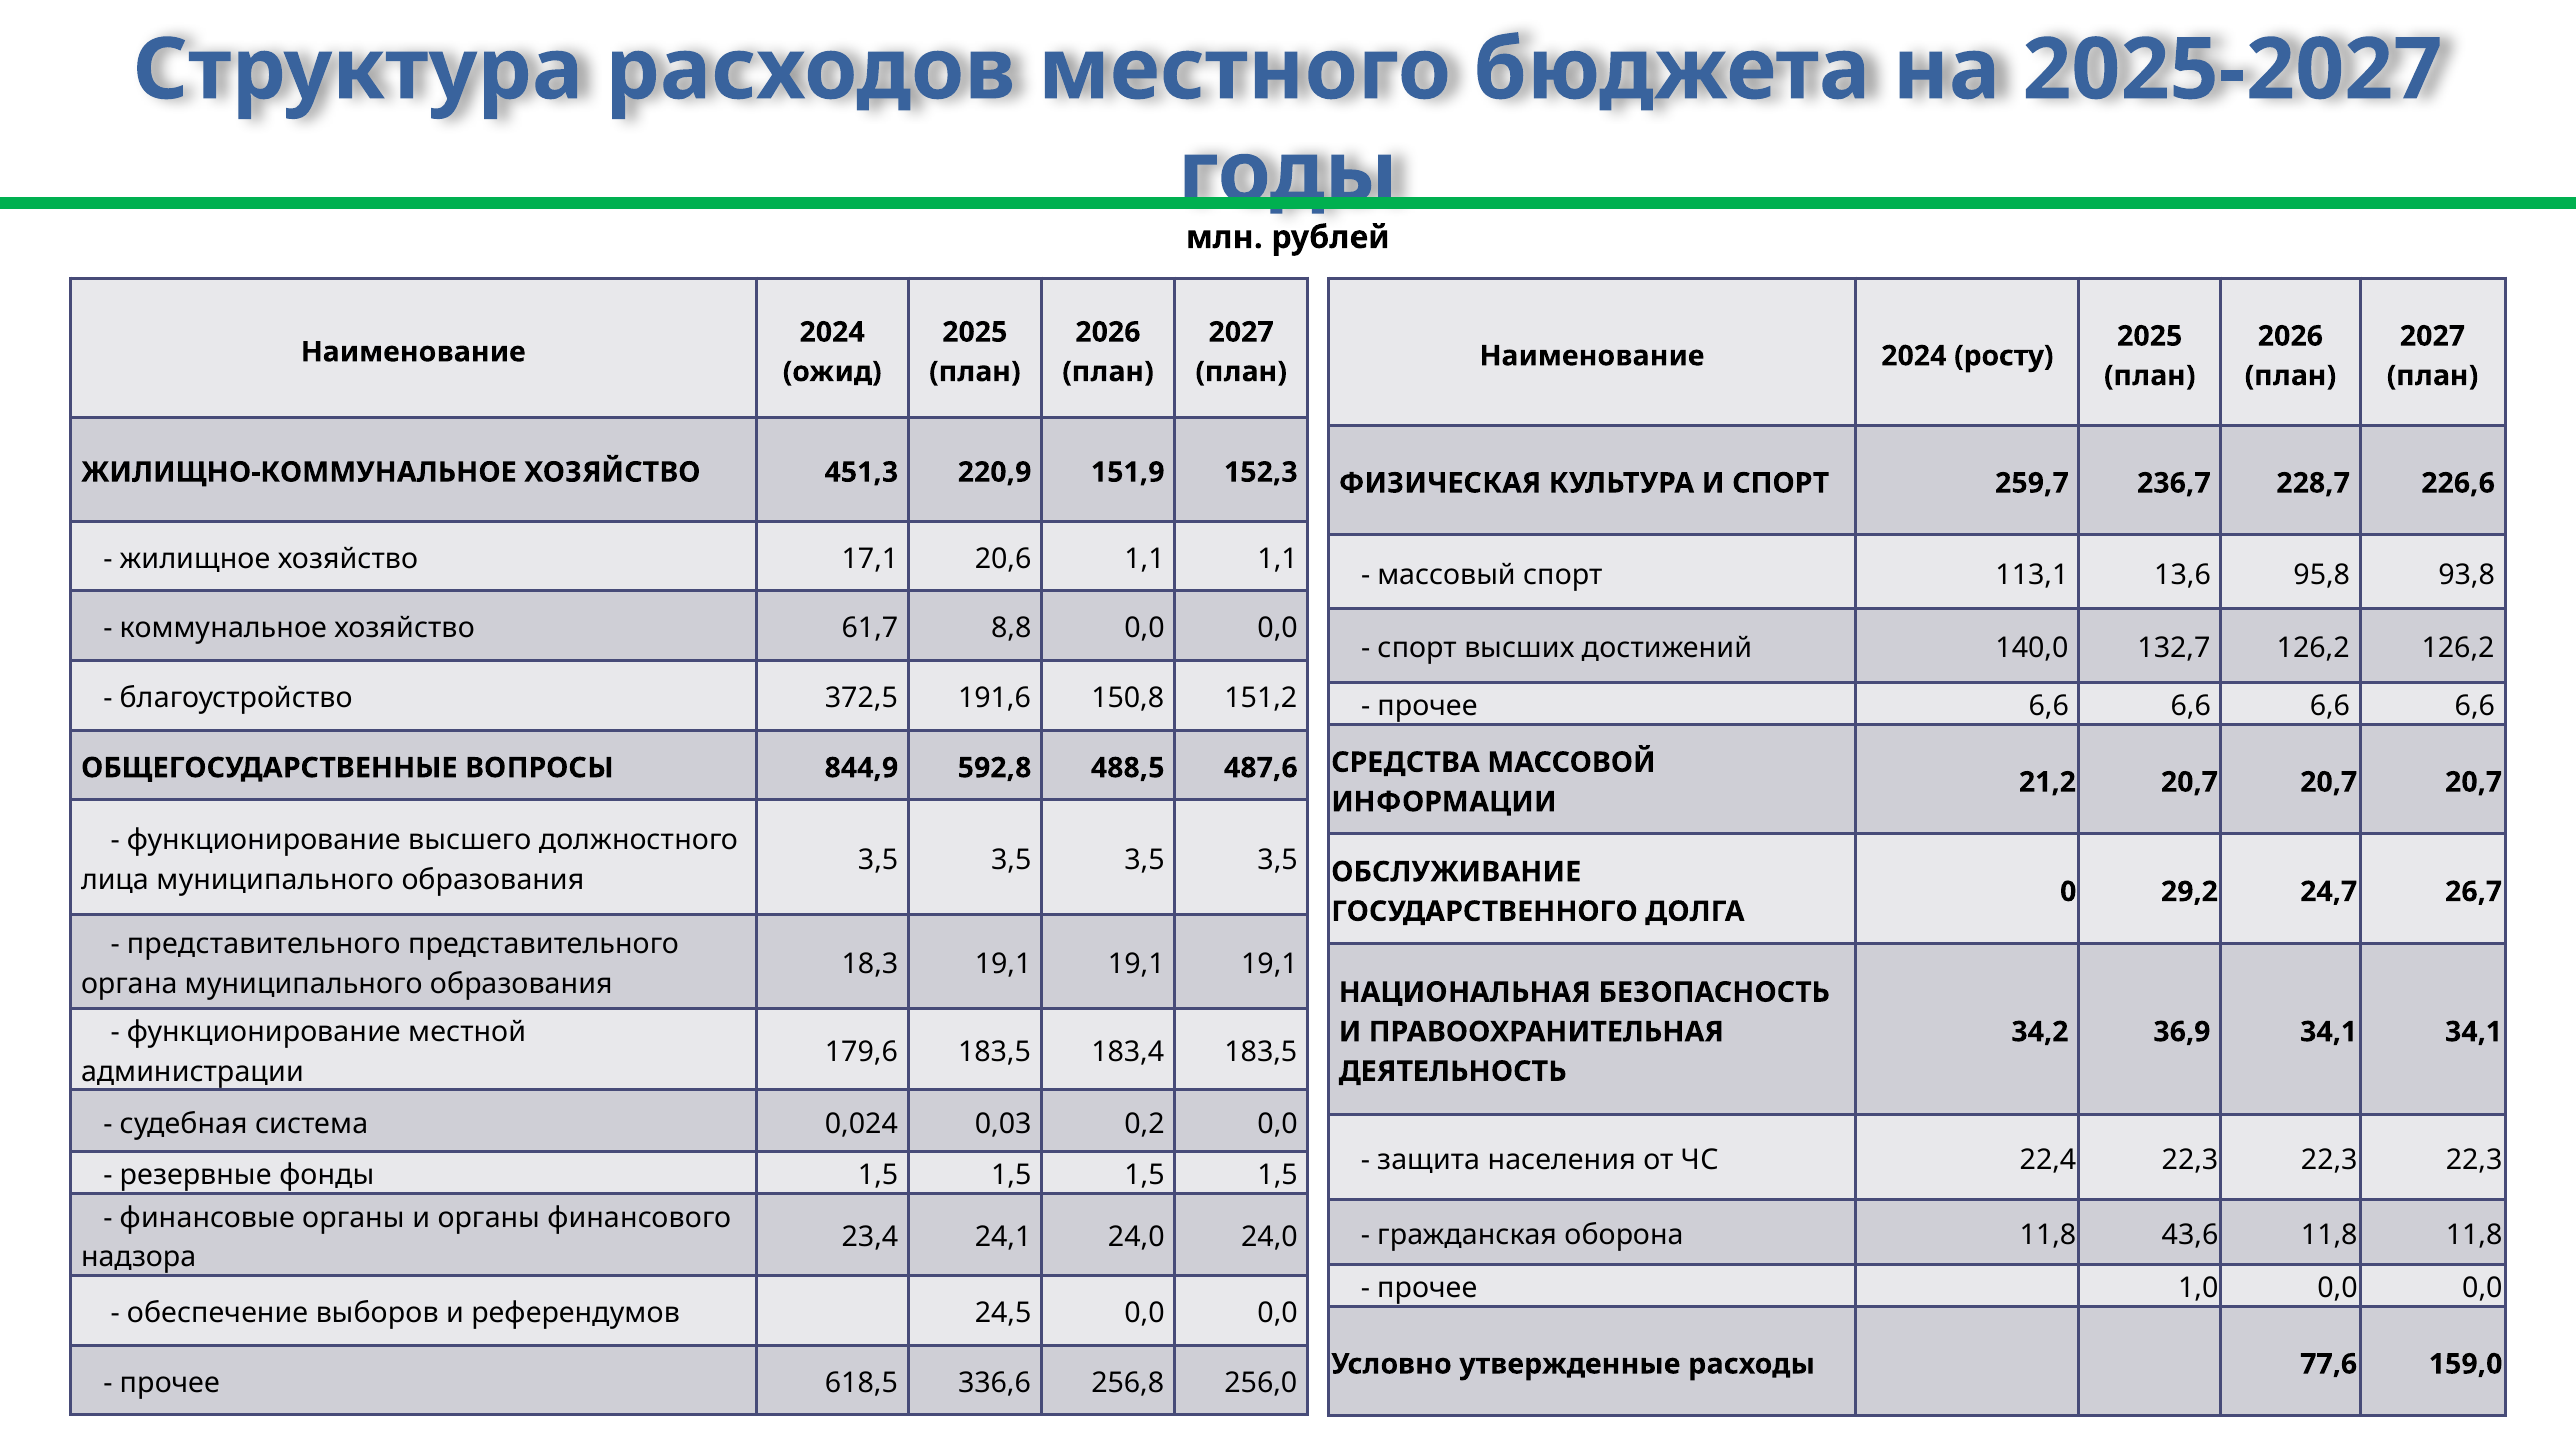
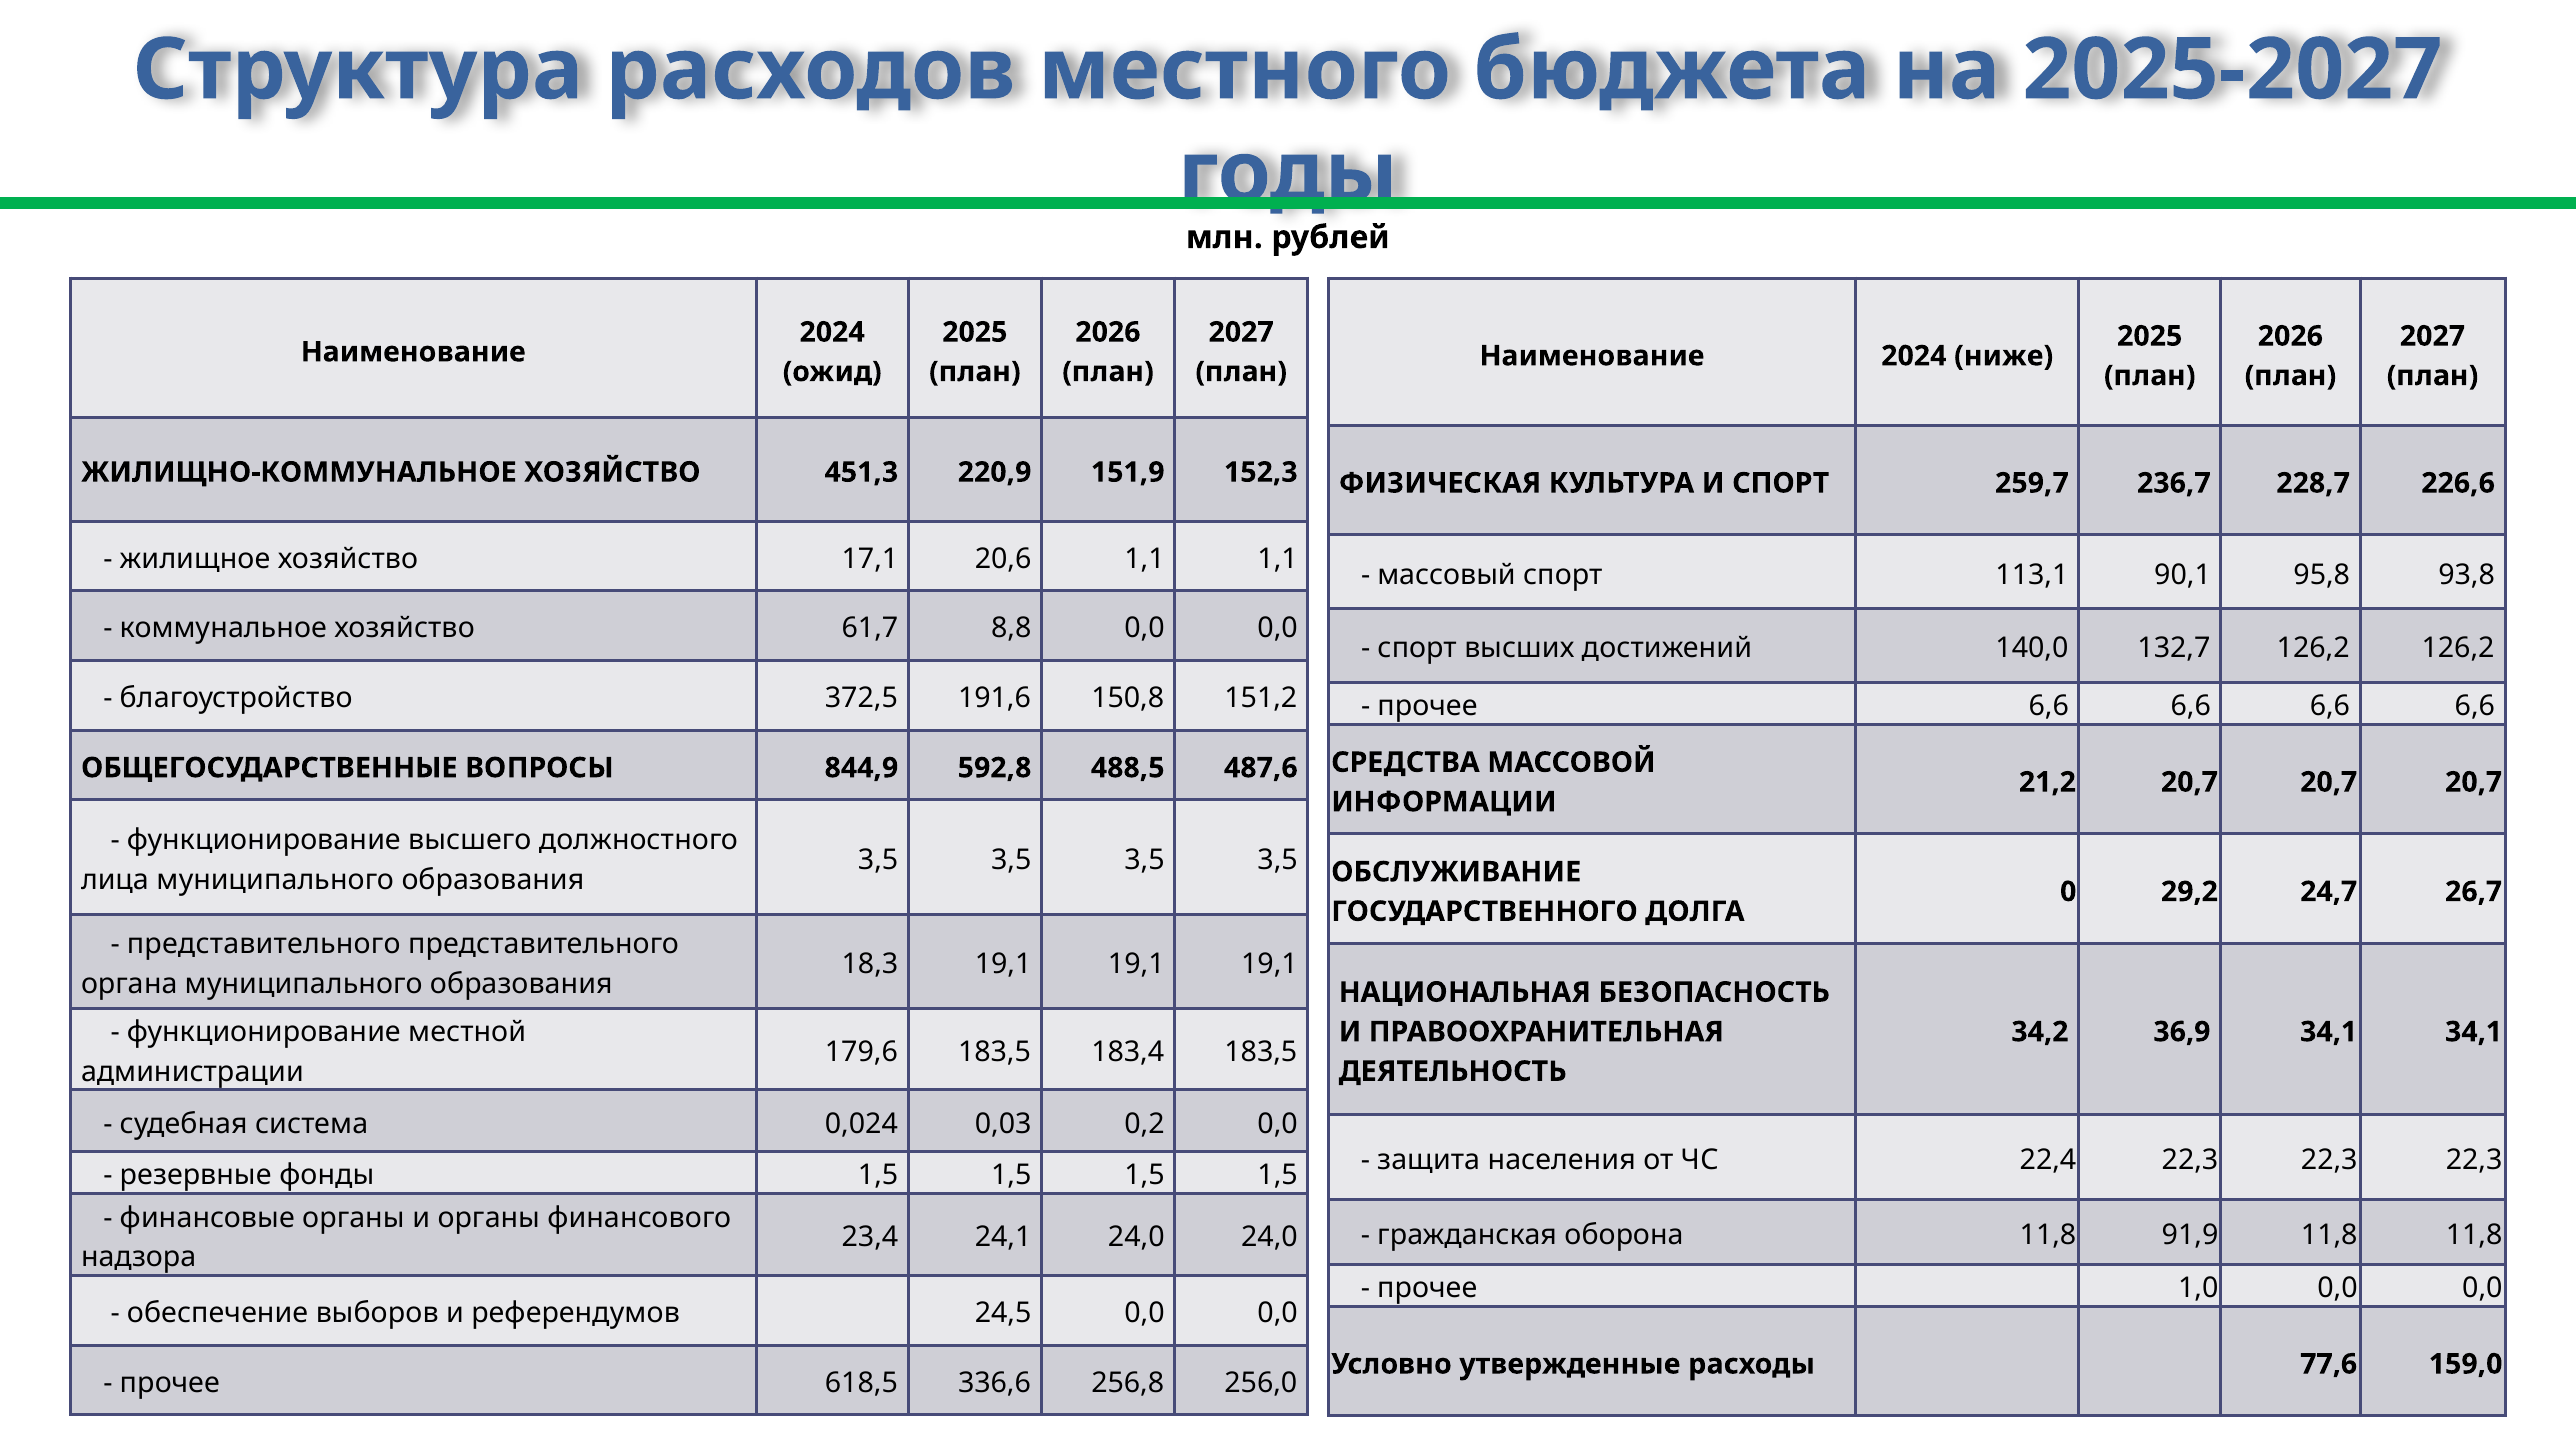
росту: росту -> ниже
13,6: 13,6 -> 90,1
43,6: 43,6 -> 91,9
